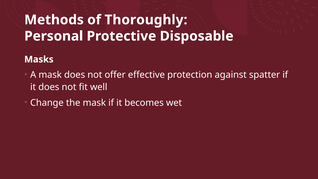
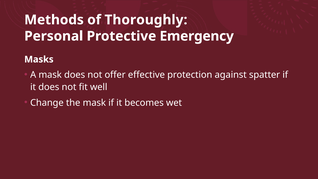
Disposable: Disposable -> Emergency
